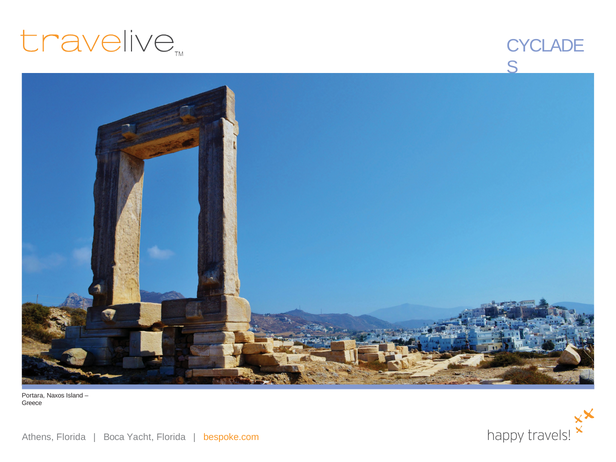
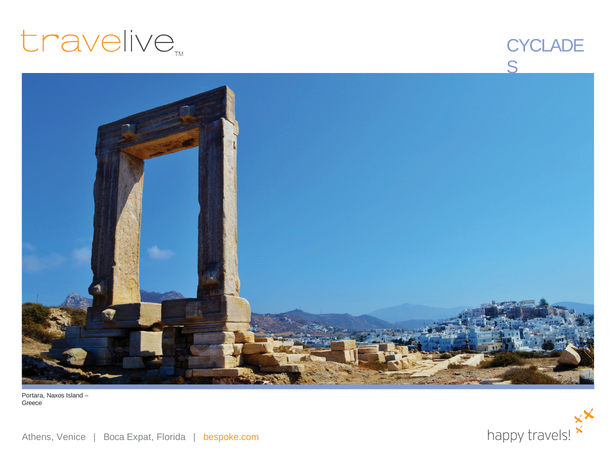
Athens Florida: Florida -> Venice
Yacht: Yacht -> Expat
